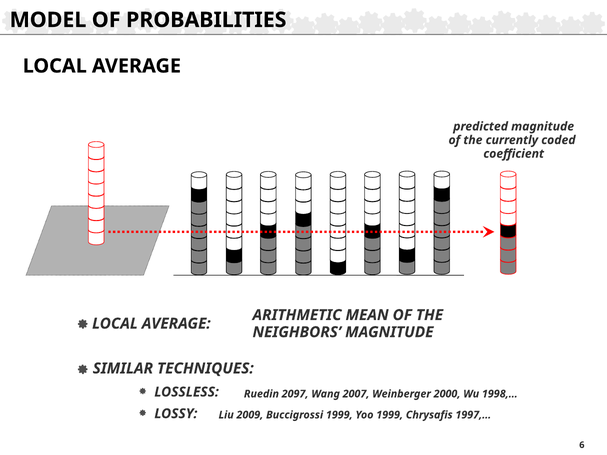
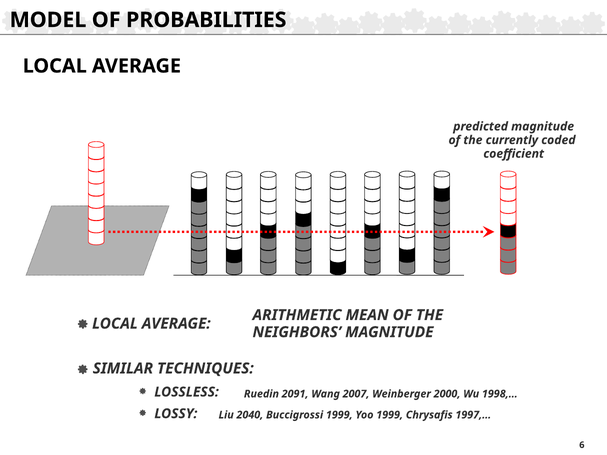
2097: 2097 -> 2091
2009: 2009 -> 2040
